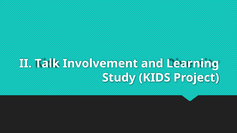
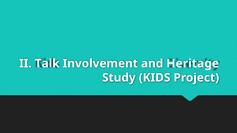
Learning: Learning -> Heritage
